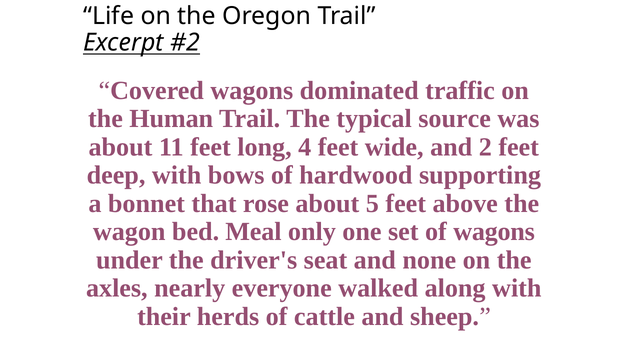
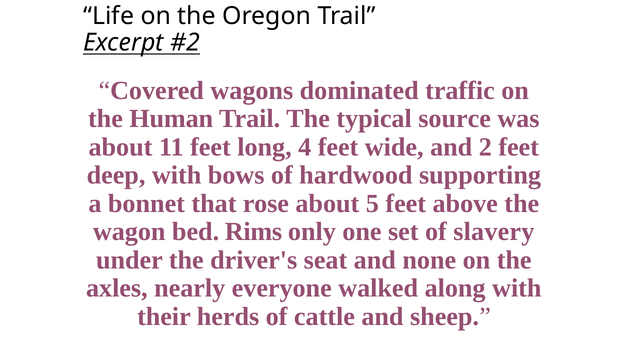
Meal: Meal -> Rims
of wagons: wagons -> slavery
